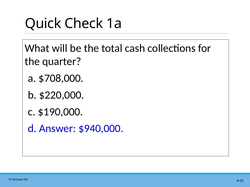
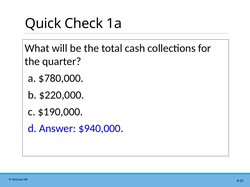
$708,000: $708,000 -> $780,000
